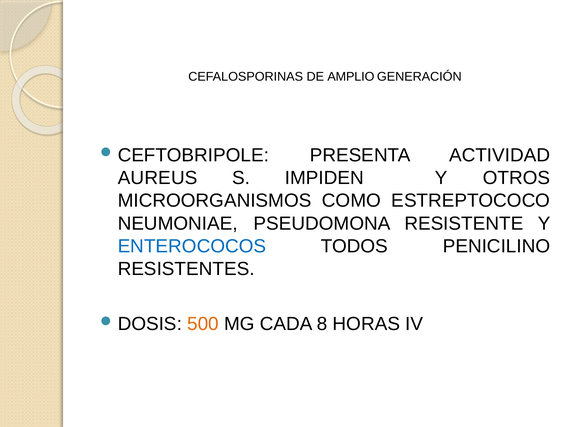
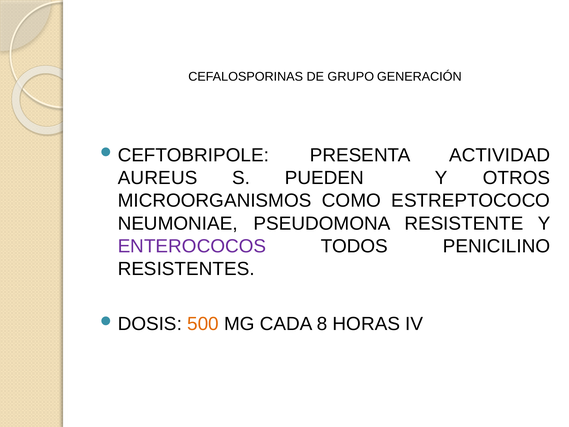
AMPLIO: AMPLIO -> GRUPO
IMPIDEN: IMPIDEN -> PUEDEN
ENTEROCOCOS colour: blue -> purple
